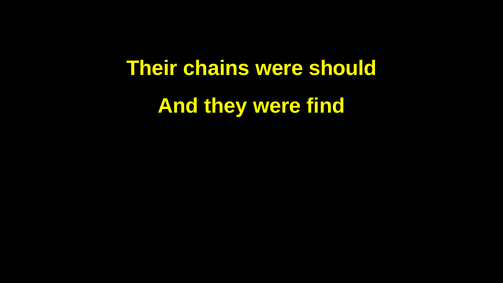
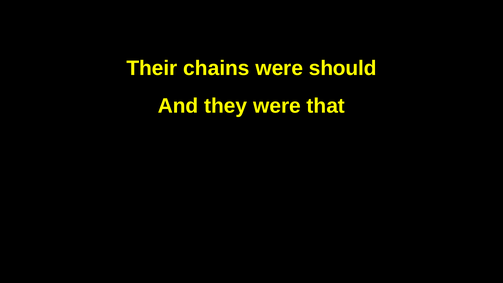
find: find -> that
